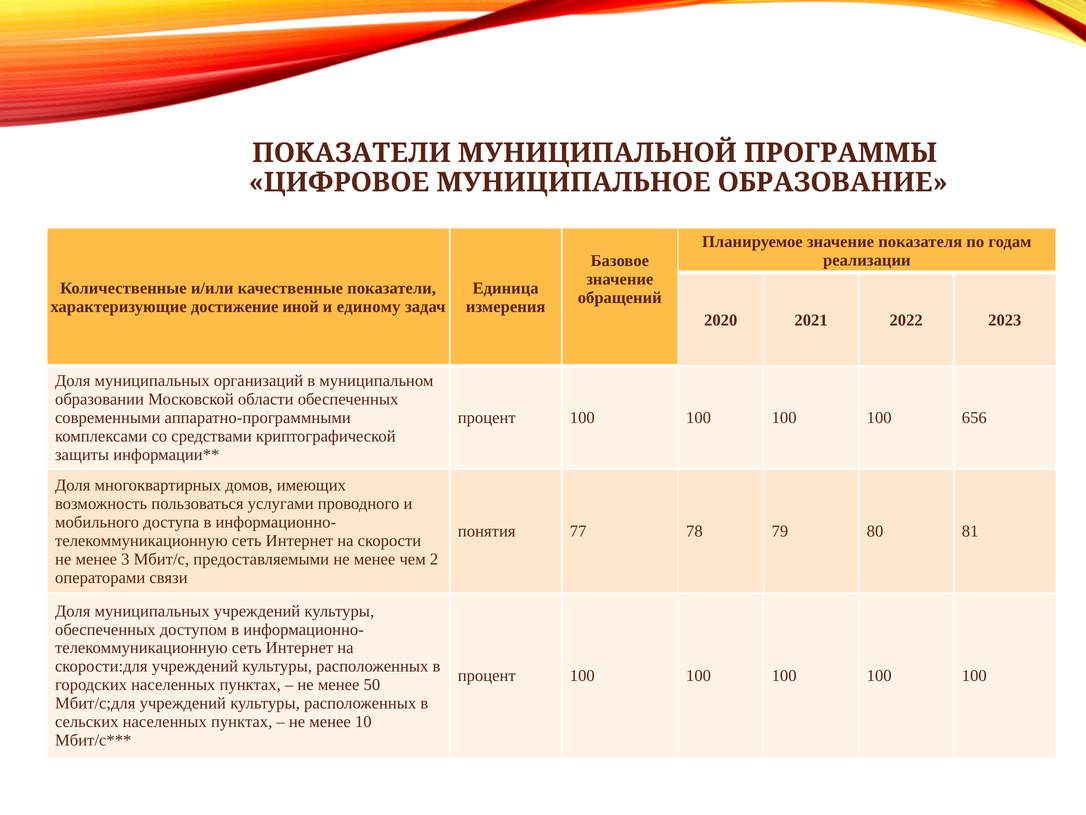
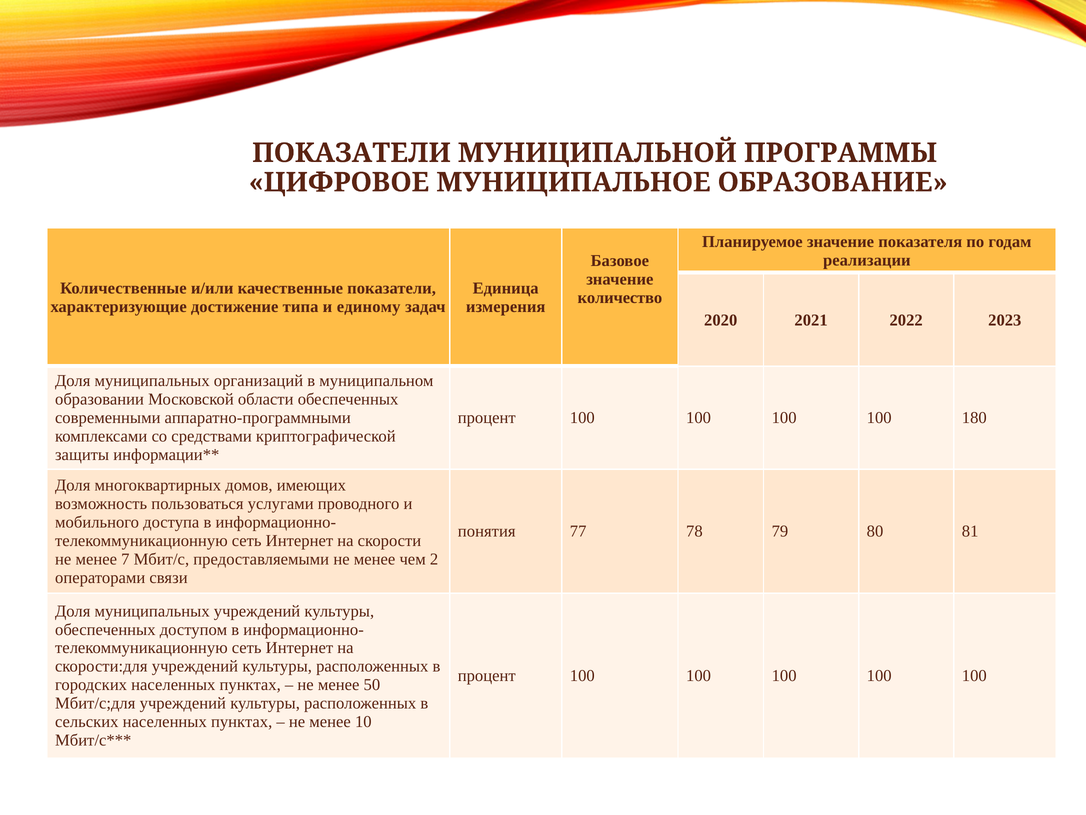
обращений: обращений -> количество
иной: иной -> типа
656: 656 -> 180
3: 3 -> 7
